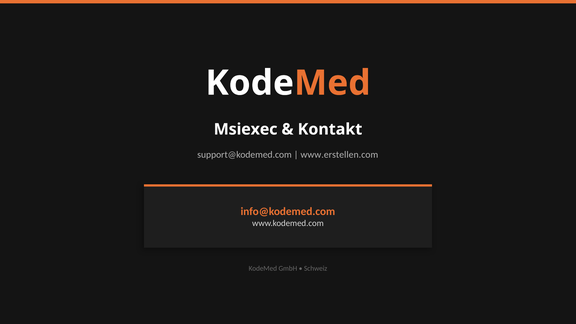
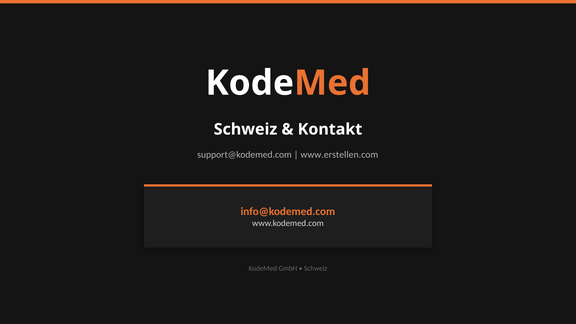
Msiexec at (246, 129): Msiexec -> Schweiz
